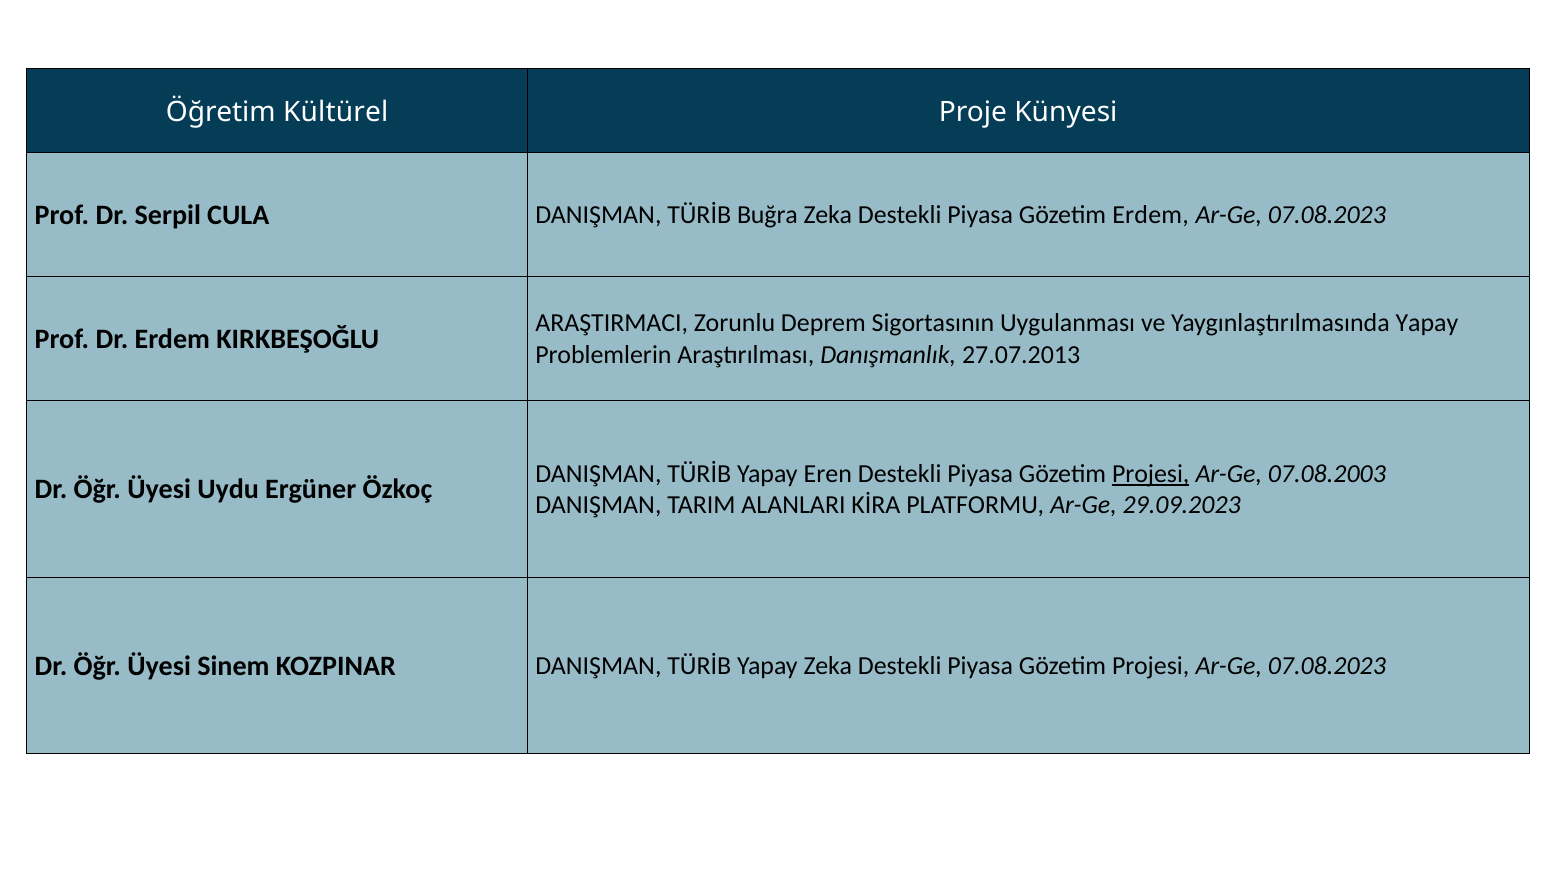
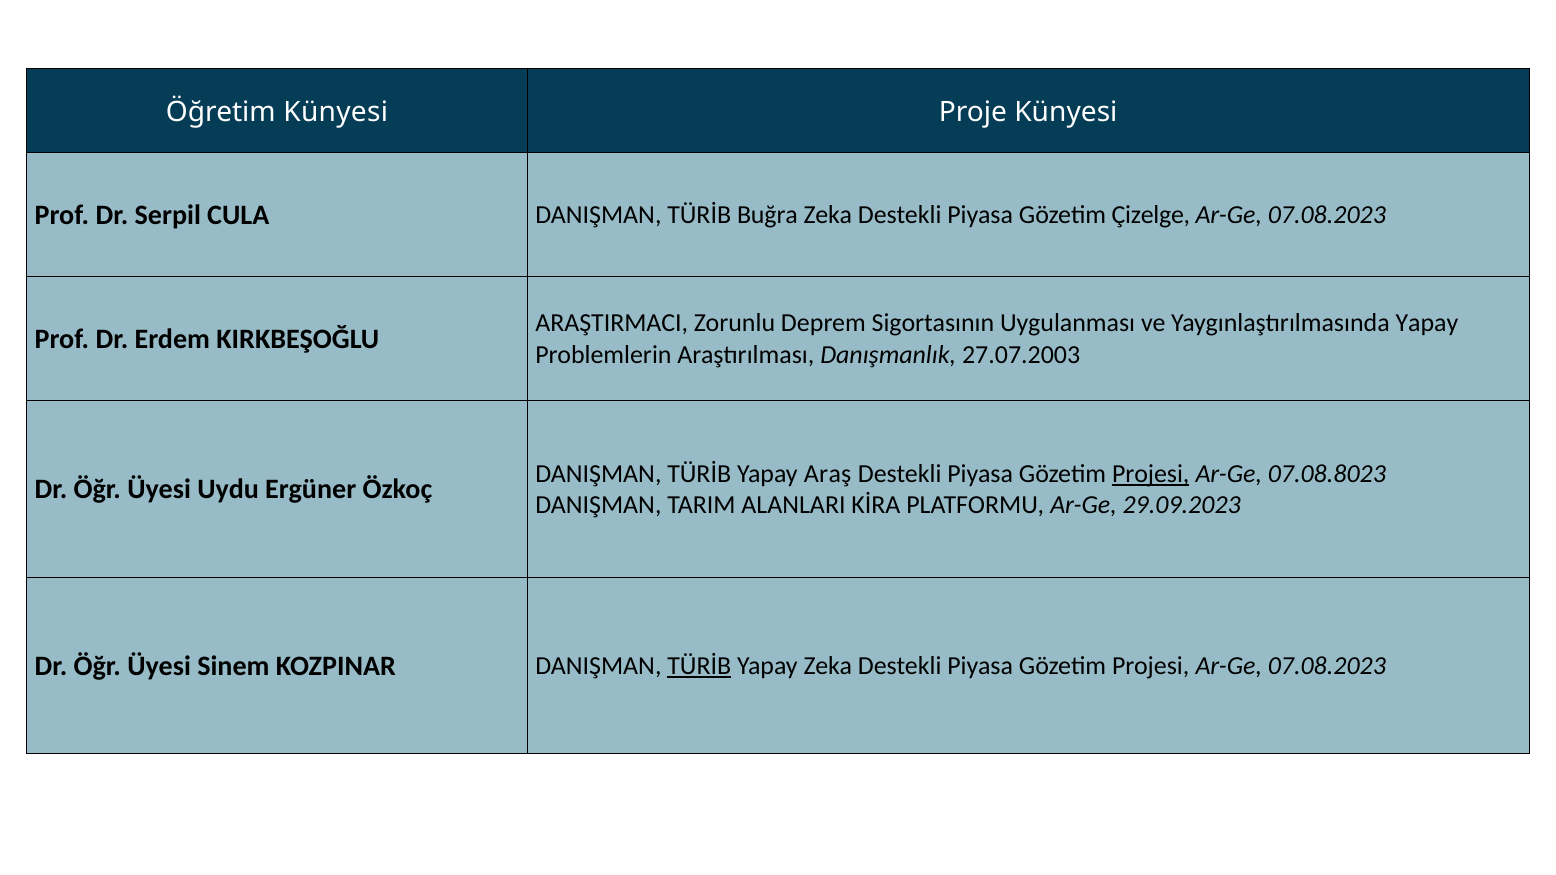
Öğretim Kültürel: Kültürel -> Künyesi
Gözetim Erdem: Erdem -> Çizelge
27.07.2013: 27.07.2013 -> 27.07.2003
Eren: Eren -> Araş
07.08.2003: 07.08.2003 -> 07.08.8023
TÜRİB at (699, 666) underline: none -> present
